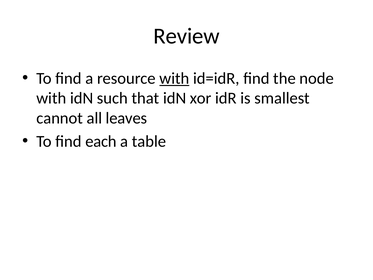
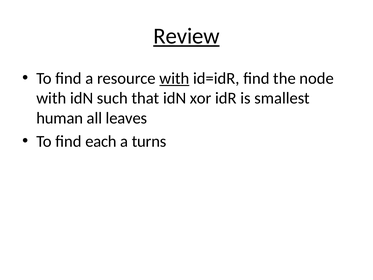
Review underline: none -> present
cannot: cannot -> human
table: table -> turns
